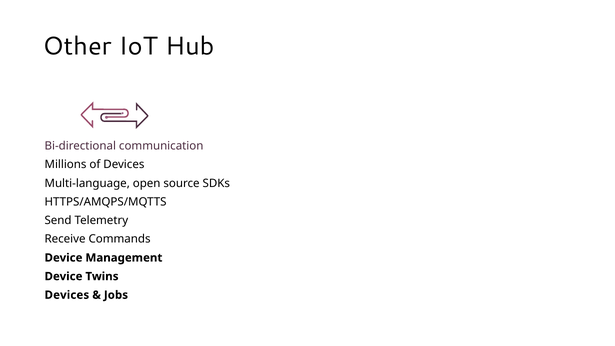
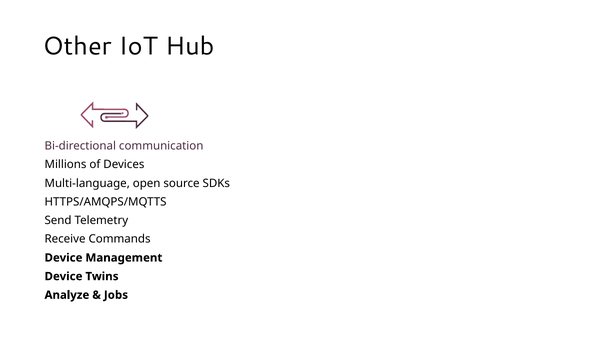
Devices at (67, 295): Devices -> Analyze
